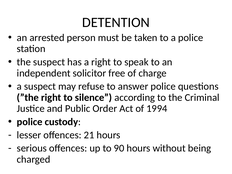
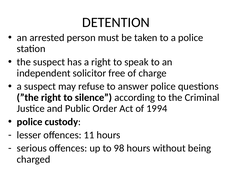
21: 21 -> 11
90: 90 -> 98
